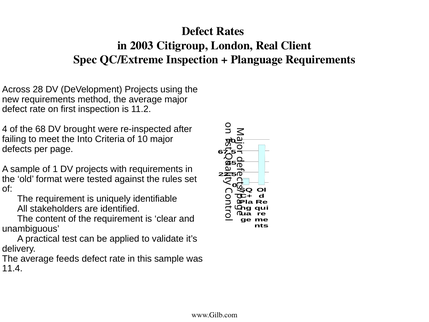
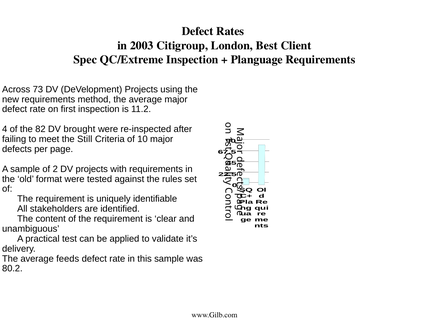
Real: Real -> Best
28: 28 -> 73
68: 68 -> 82
Into: Into -> Still
of 1: 1 -> 2
11.4: 11.4 -> 80.2
